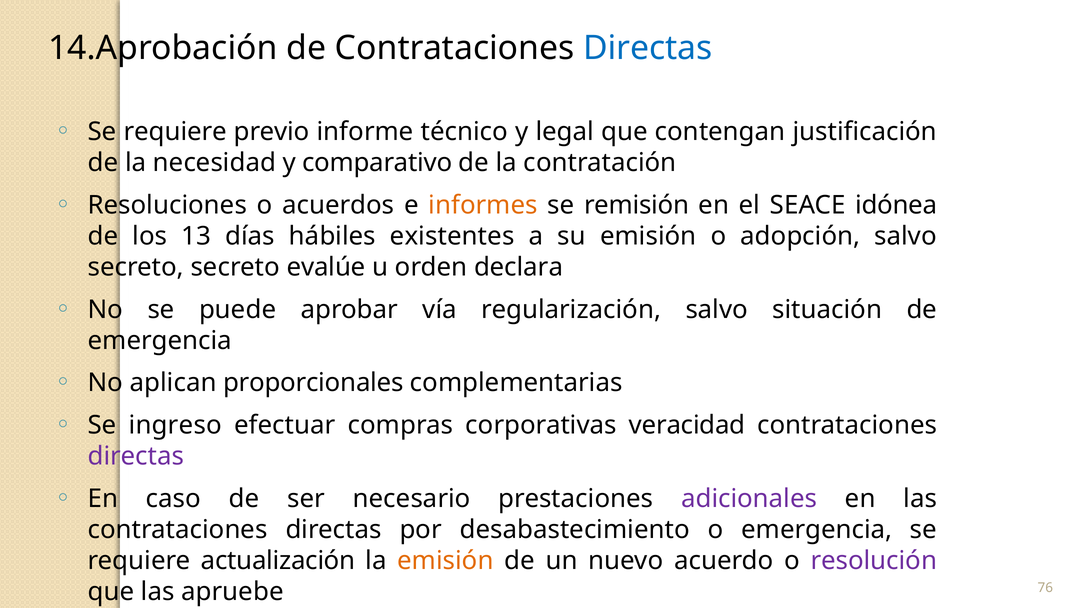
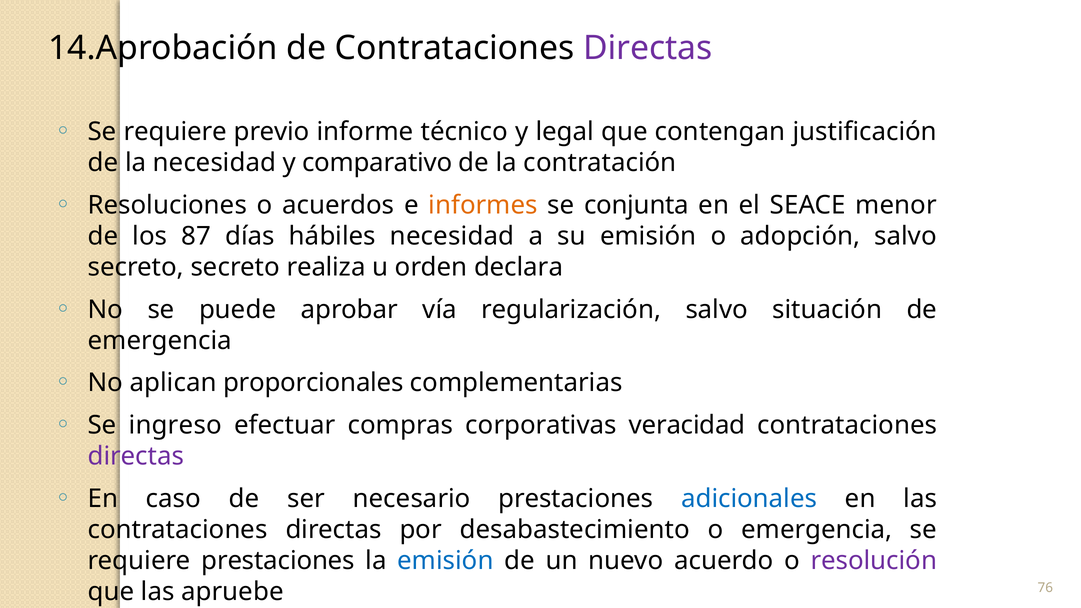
Directas at (648, 48) colour: blue -> purple
remisión: remisión -> conjunta
idónea: idónea -> menor
13: 13 -> 87
hábiles existentes: existentes -> necesidad
evalúe: evalúe -> realiza
adicionales colour: purple -> blue
requiere actualización: actualización -> prestaciones
emisión at (445, 561) colour: orange -> blue
